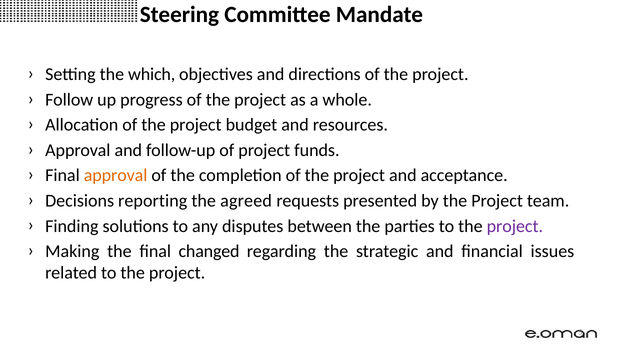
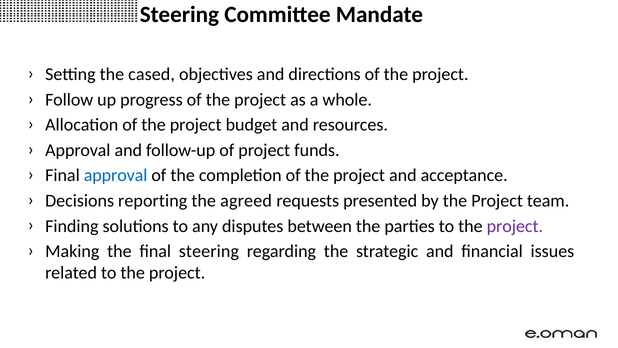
which: which -> cased
approval at (116, 175) colour: orange -> blue
final changed: changed -> steering
